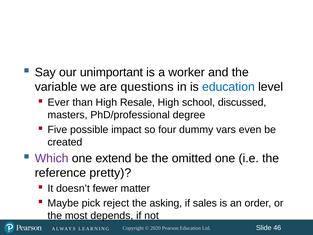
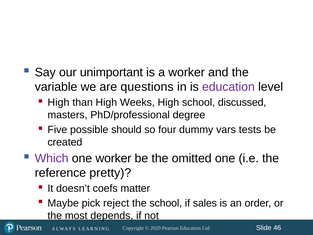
education at (228, 87) colour: blue -> purple
Ever at (58, 102): Ever -> High
Resale: Resale -> Weeks
impact: impact -> should
even: even -> tests
one extend: extend -> worker
fewer: fewer -> coefs
the asking: asking -> school
